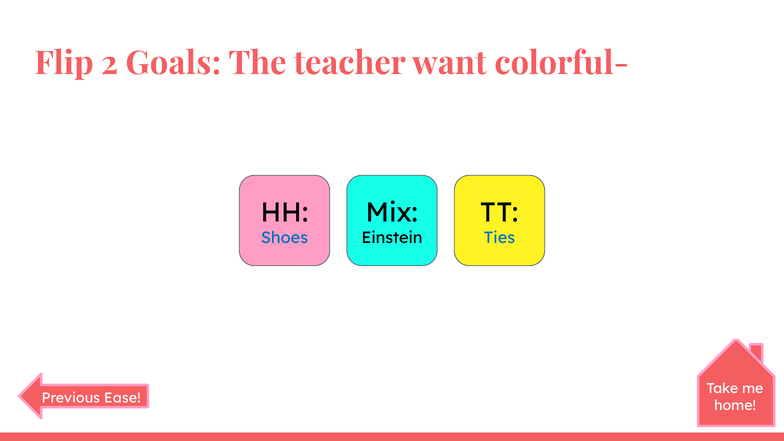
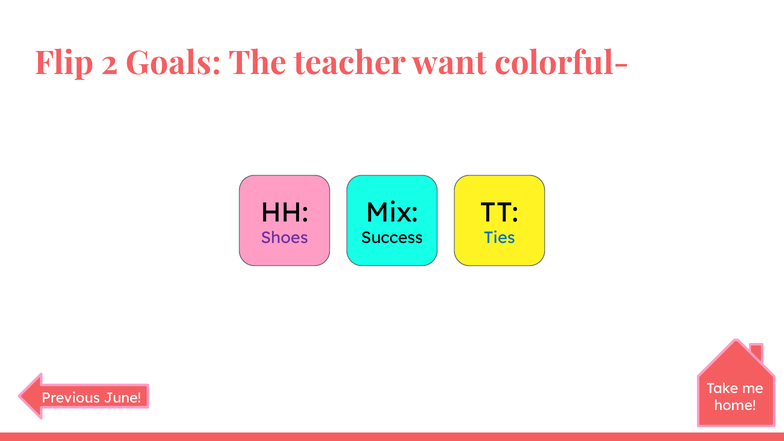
Shoes colour: blue -> purple
Einstein: Einstein -> Success
Ease: Ease -> June
